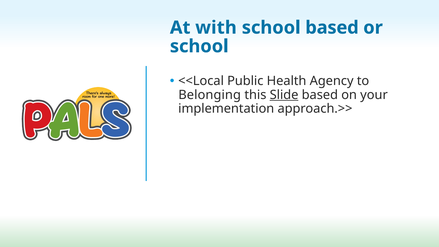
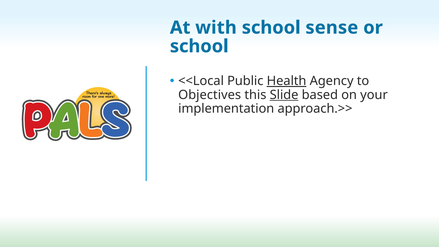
school based: based -> sense
Health underline: none -> present
Belonging: Belonging -> Objectives
